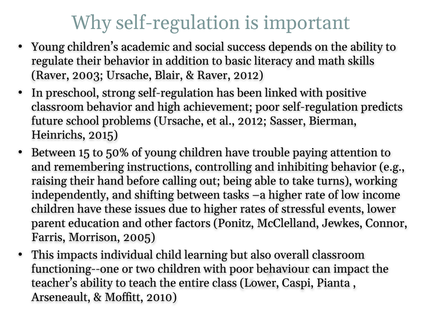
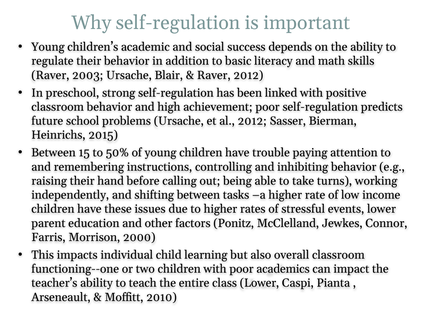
2005: 2005 -> 2000
behaviour: behaviour -> academics
